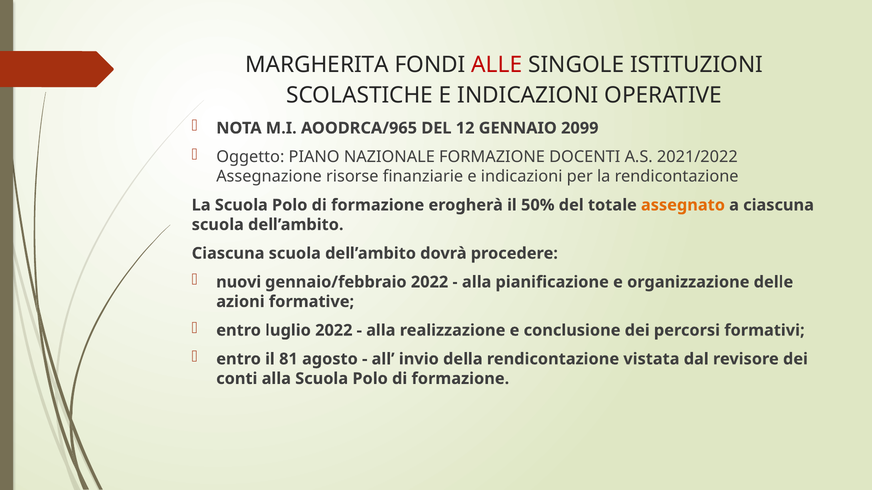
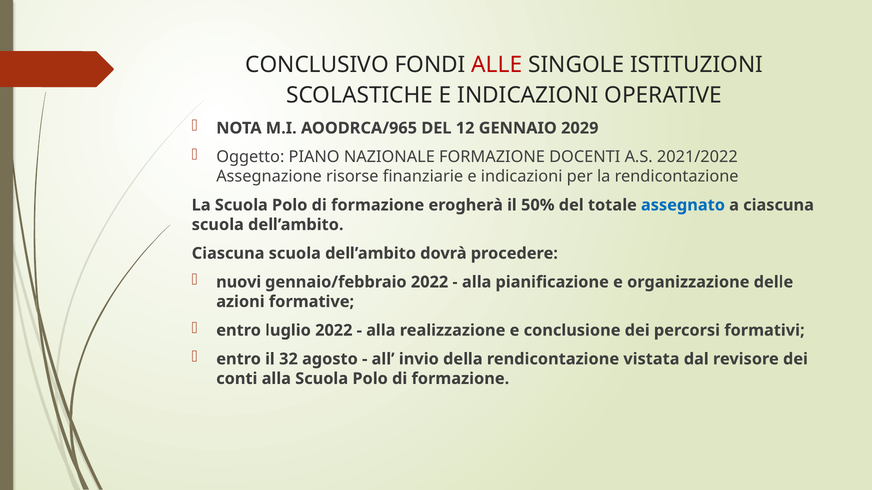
MARGHERITA: MARGHERITA -> CONCLUSIVO
2099: 2099 -> 2029
assegnato colour: orange -> blue
81: 81 -> 32
